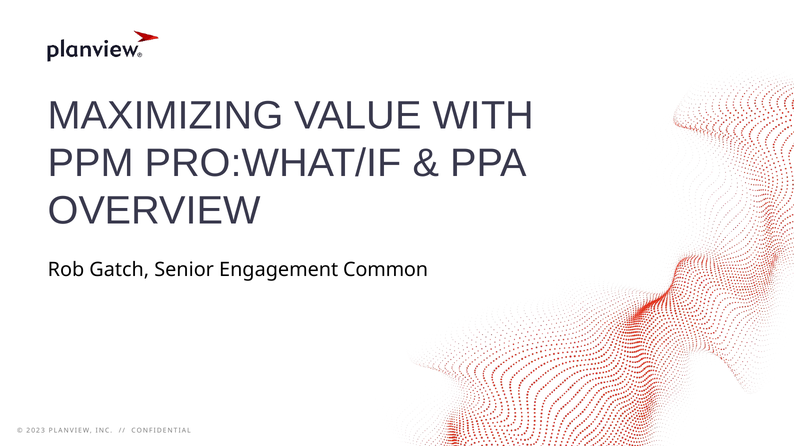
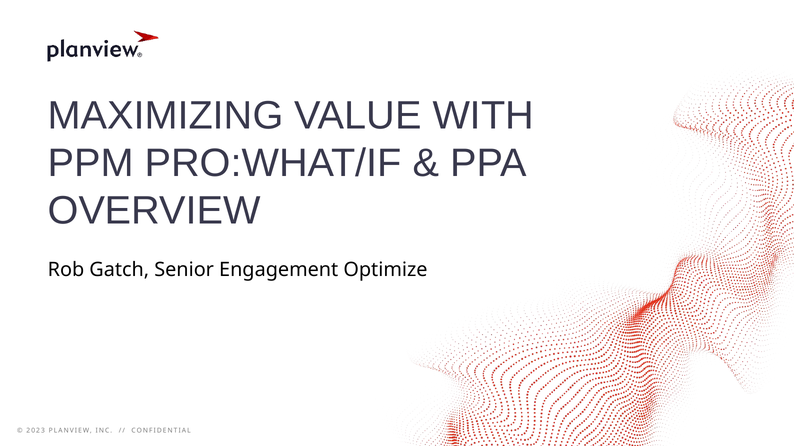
Common: Common -> Optimize
